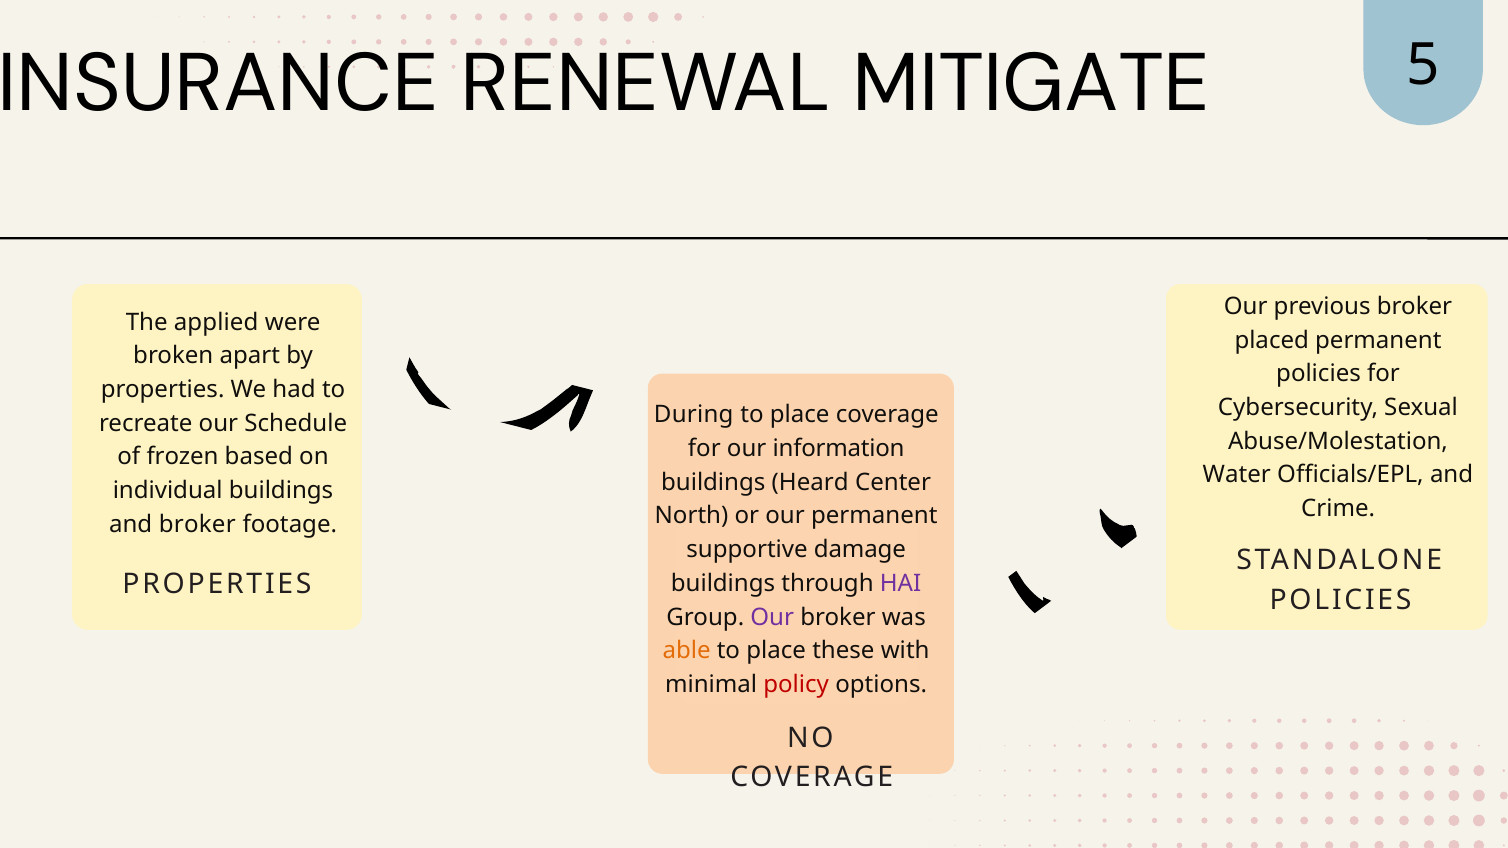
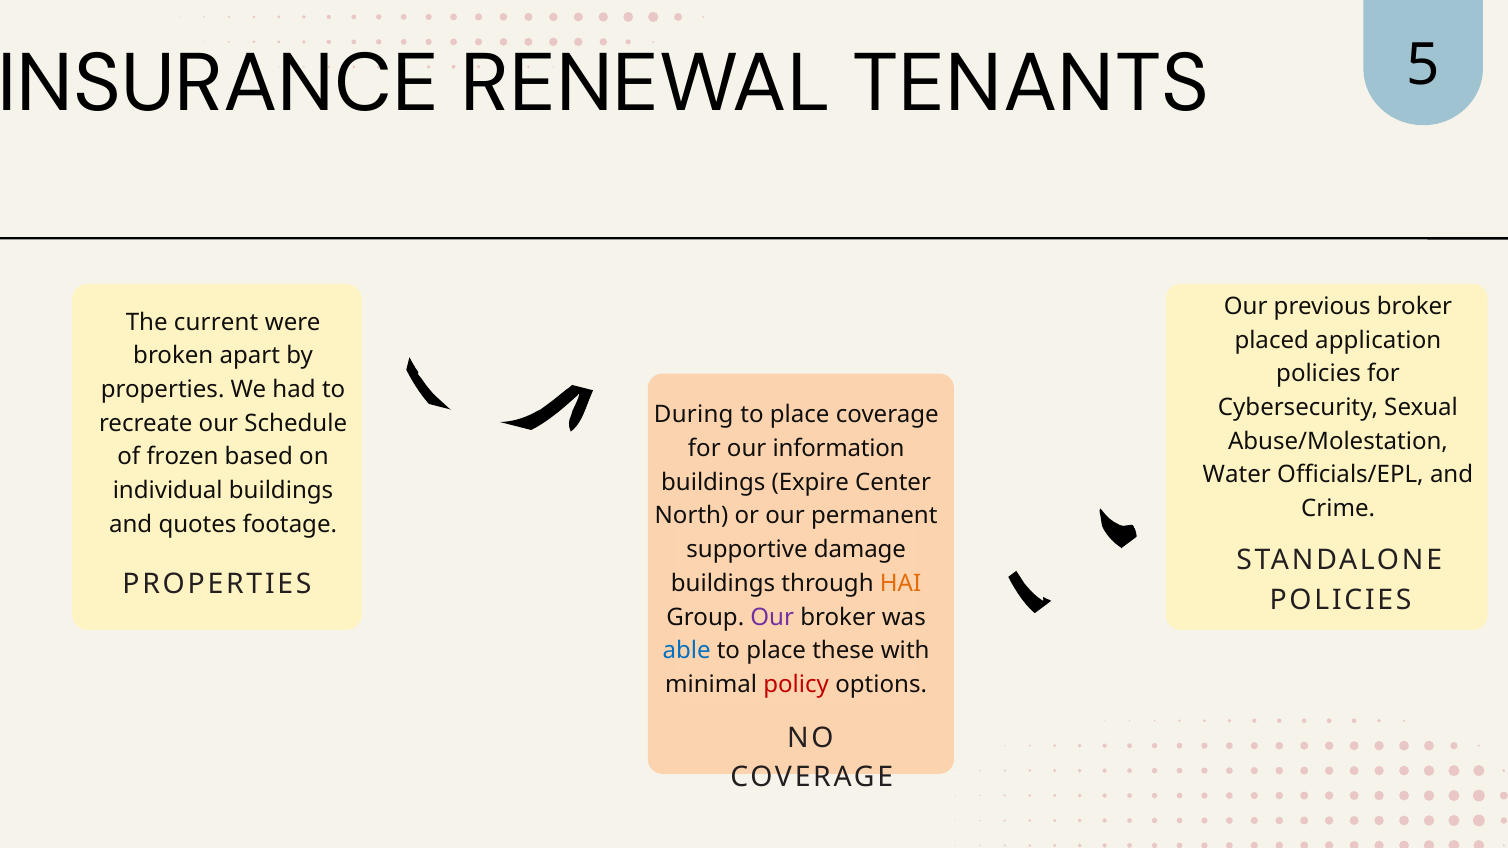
MITIGATE: MITIGATE -> TENANTS
applied: applied -> current
placed permanent: permanent -> application
Heard: Heard -> Expire
and broker: broker -> quotes
HAI colour: purple -> orange
able colour: orange -> blue
